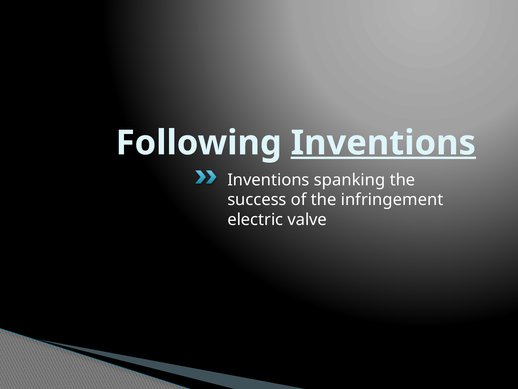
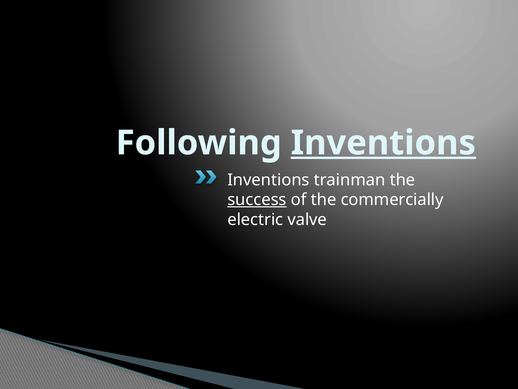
spanking: spanking -> trainman
success underline: none -> present
infringement: infringement -> commercially
